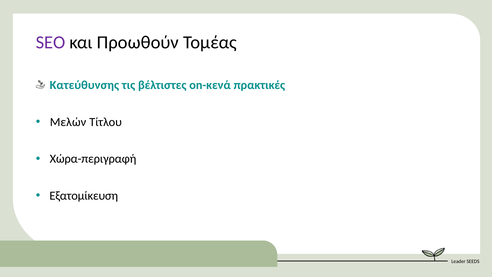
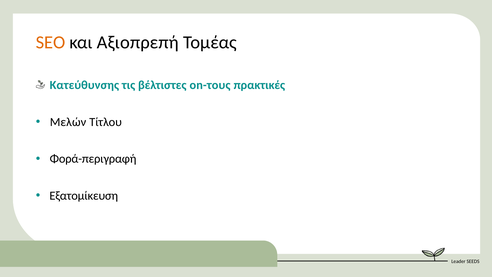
SEO colour: purple -> orange
Προωθούν: Προωθούν -> Αξιοπρεπή
on-κενά: on-κενά -> on-τους
Χώρα-περιγραφή: Χώρα-περιγραφή -> Φορά-περιγραφή
